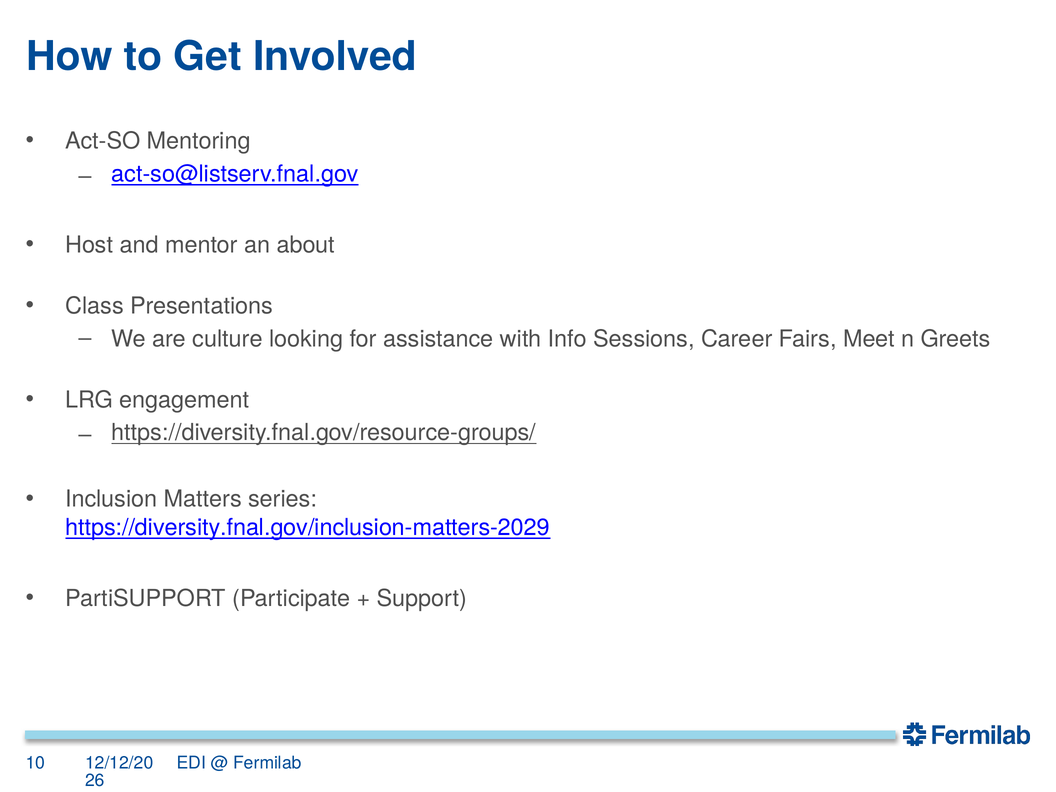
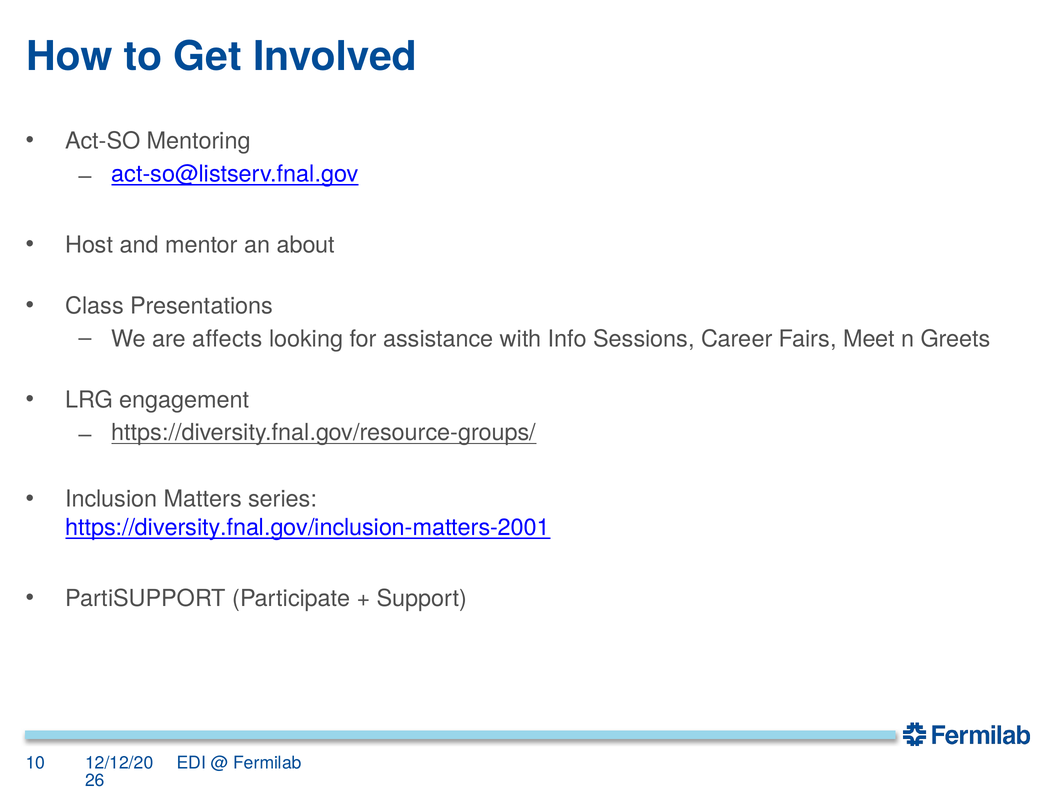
culture: culture -> affects
https://diversity.fnal.gov/inclusion-matters-2029: https://diversity.fnal.gov/inclusion-matters-2029 -> https://diversity.fnal.gov/inclusion-matters-2001
